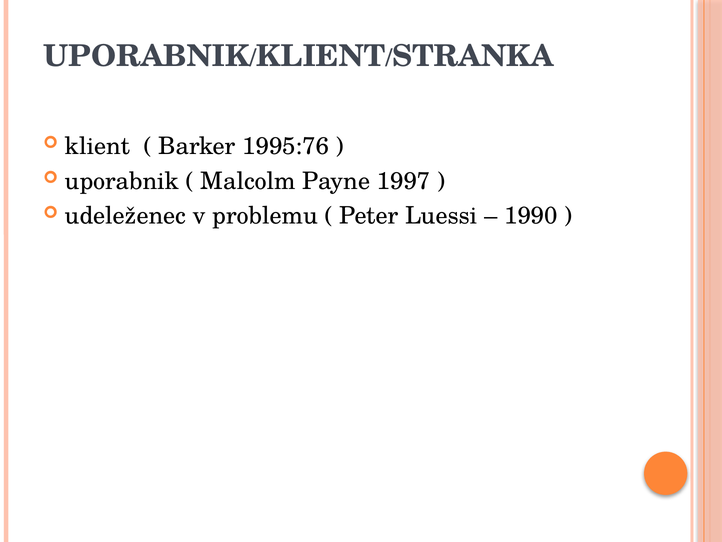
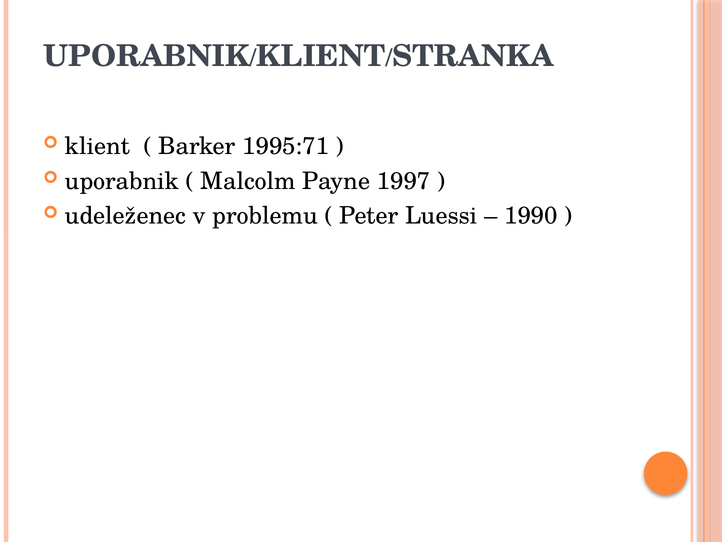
1995:76: 1995:76 -> 1995:71
